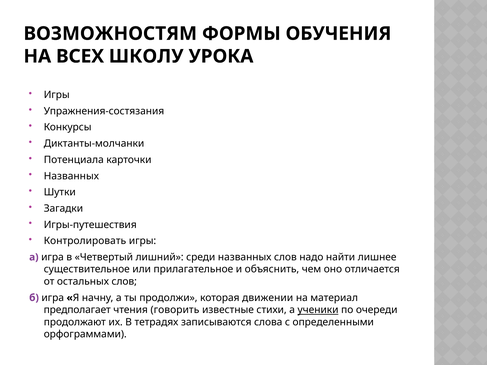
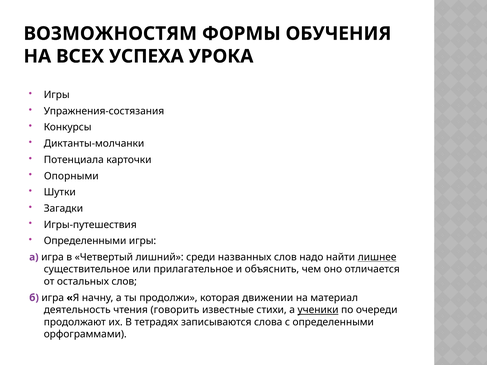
ШКОЛУ: ШКОЛУ -> УСПЕХА
Названных at (71, 176): Названных -> Опорными
Контролировать at (85, 241): Контролировать -> Определенными
лишнее underline: none -> present
предполагает: предполагает -> деятельность
